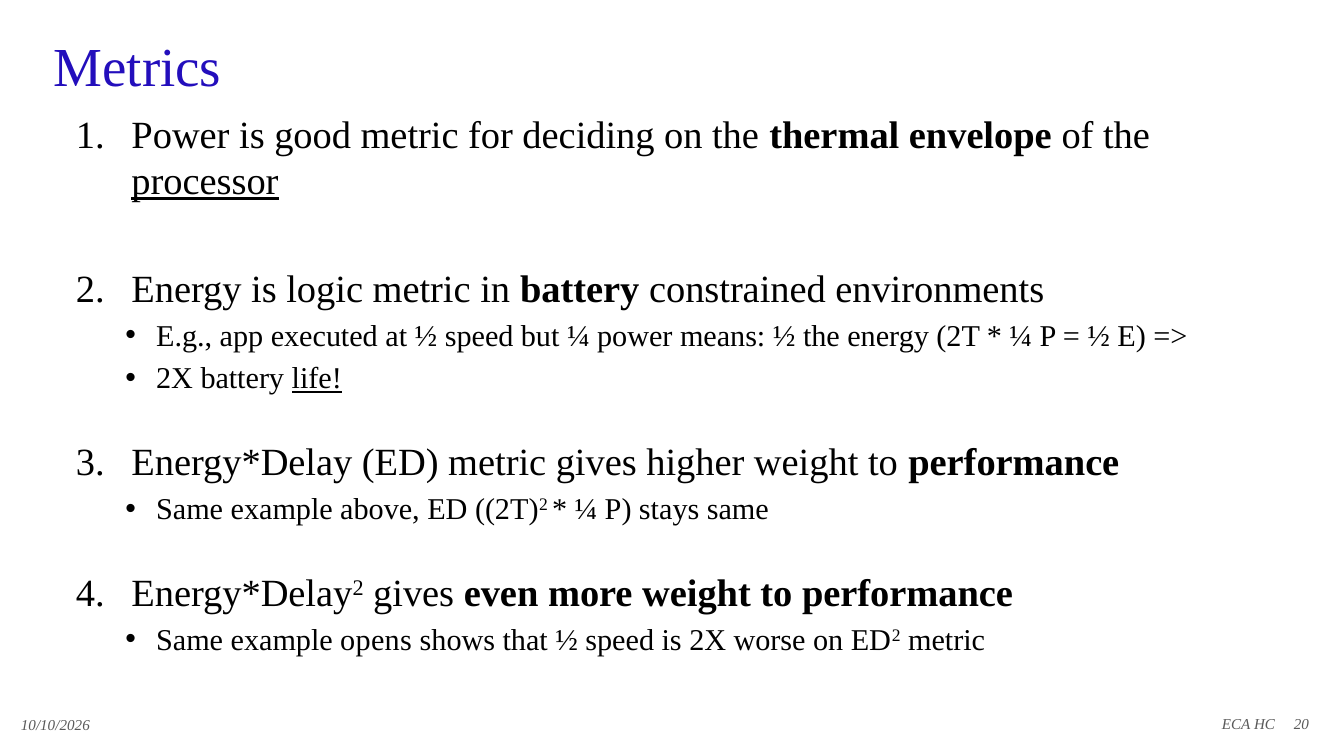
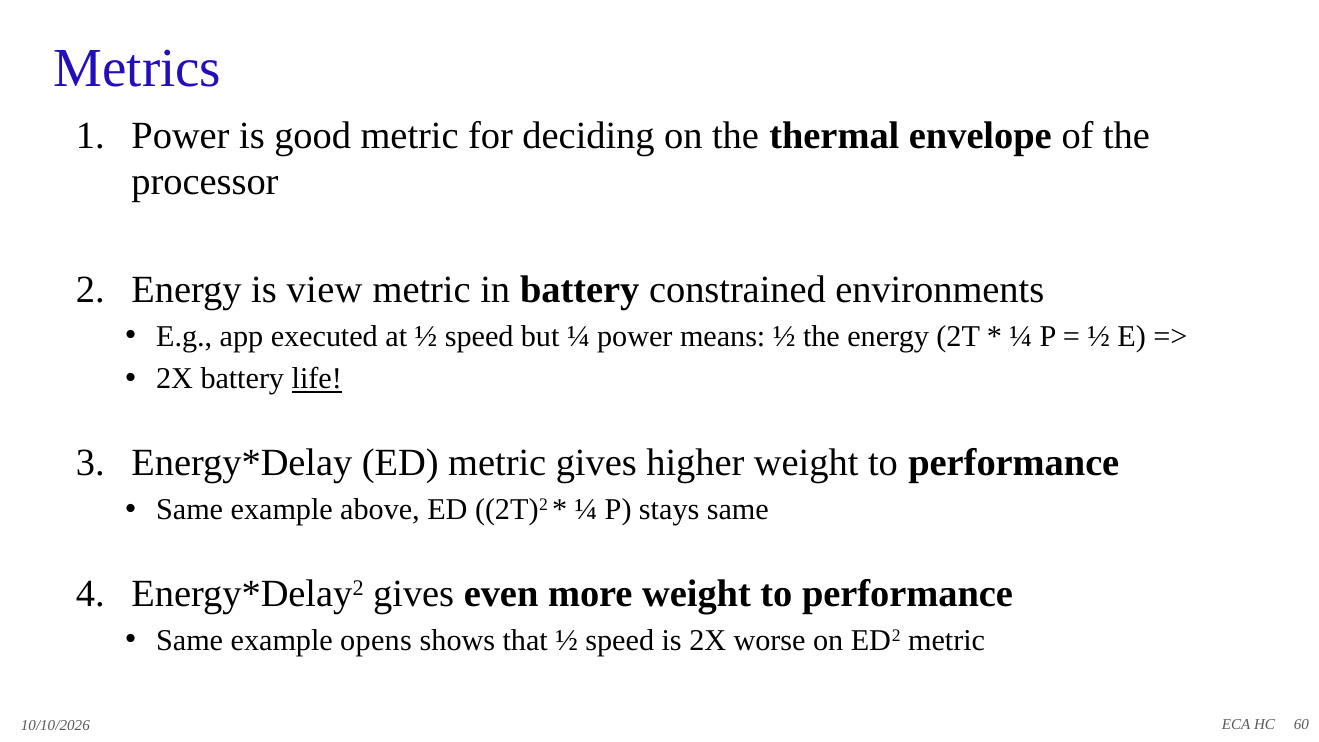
processor underline: present -> none
logic: logic -> view
20: 20 -> 60
